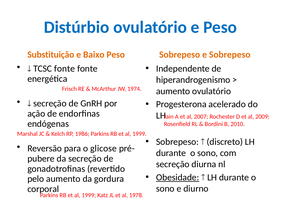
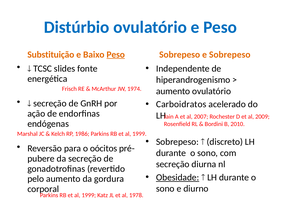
Peso at (116, 54) underline: none -> present
TCSC fonte: fonte -> slides
Progesterona: Progesterona -> Carboidratos
glicose: glicose -> oócitos
